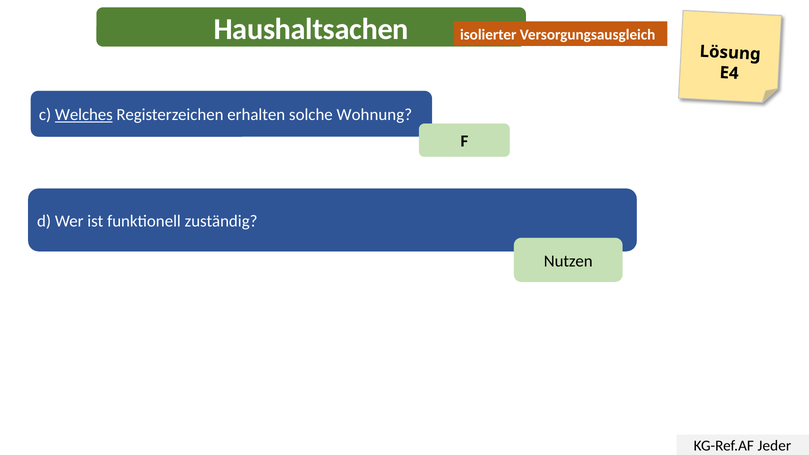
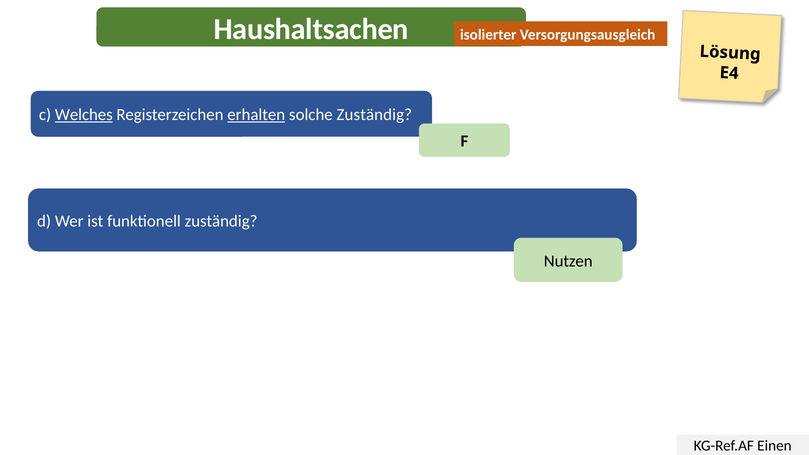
erhalten underline: none -> present
solche Wohnung: Wohnung -> Zuständig
Jeder: Jeder -> Einen
